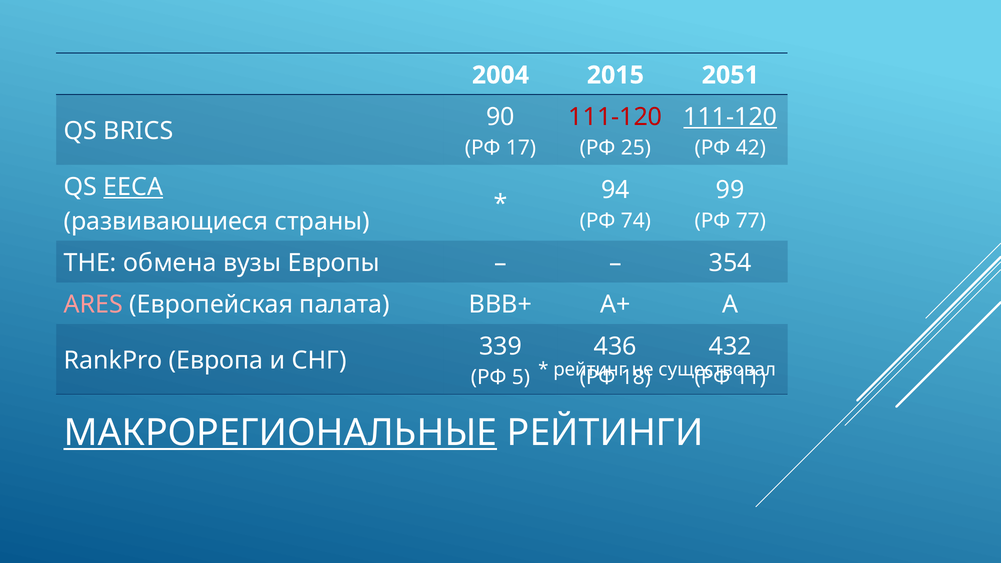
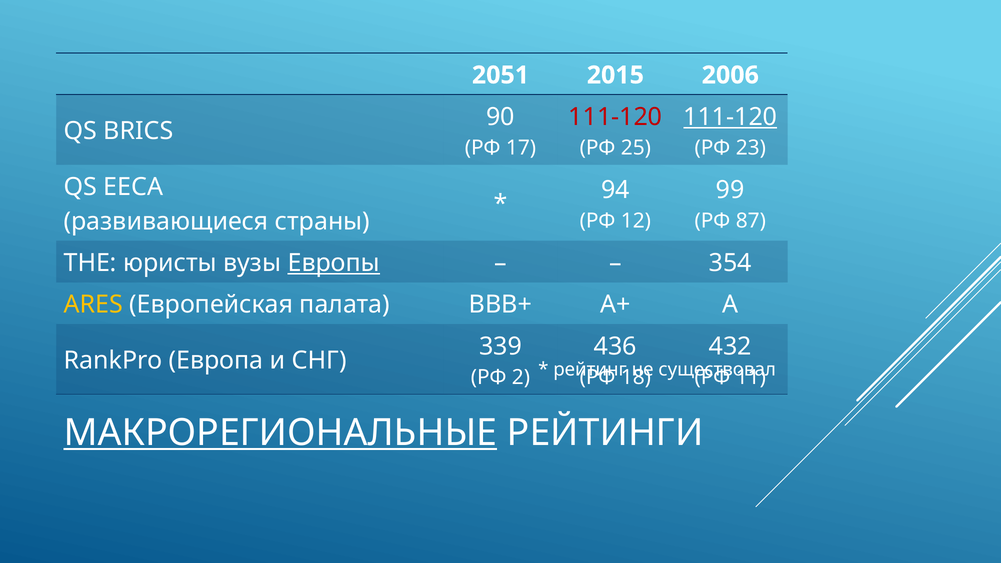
2004: 2004 -> 2051
2051: 2051 -> 2006
42: 42 -> 23
EECA underline: present -> none
74: 74 -> 12
77: 77 -> 87
обмена: обмена -> юристы
Европы underline: none -> present
ARES colour: pink -> yellow
5: 5 -> 2
